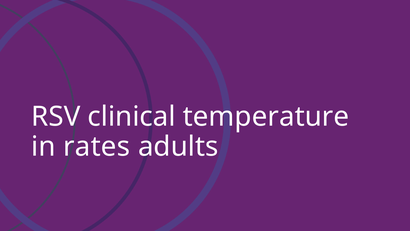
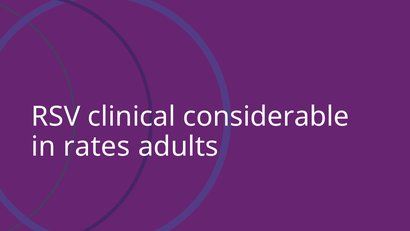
temperature: temperature -> considerable
